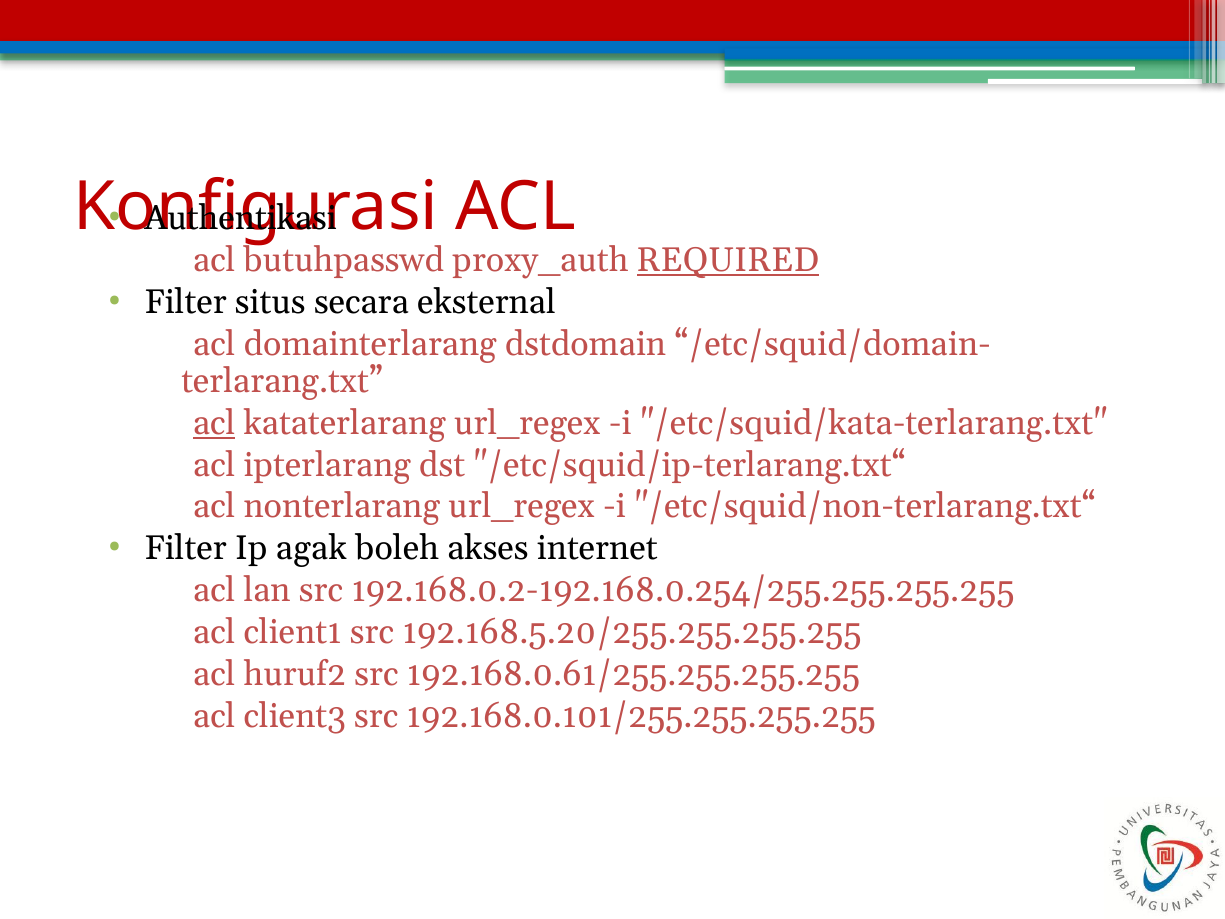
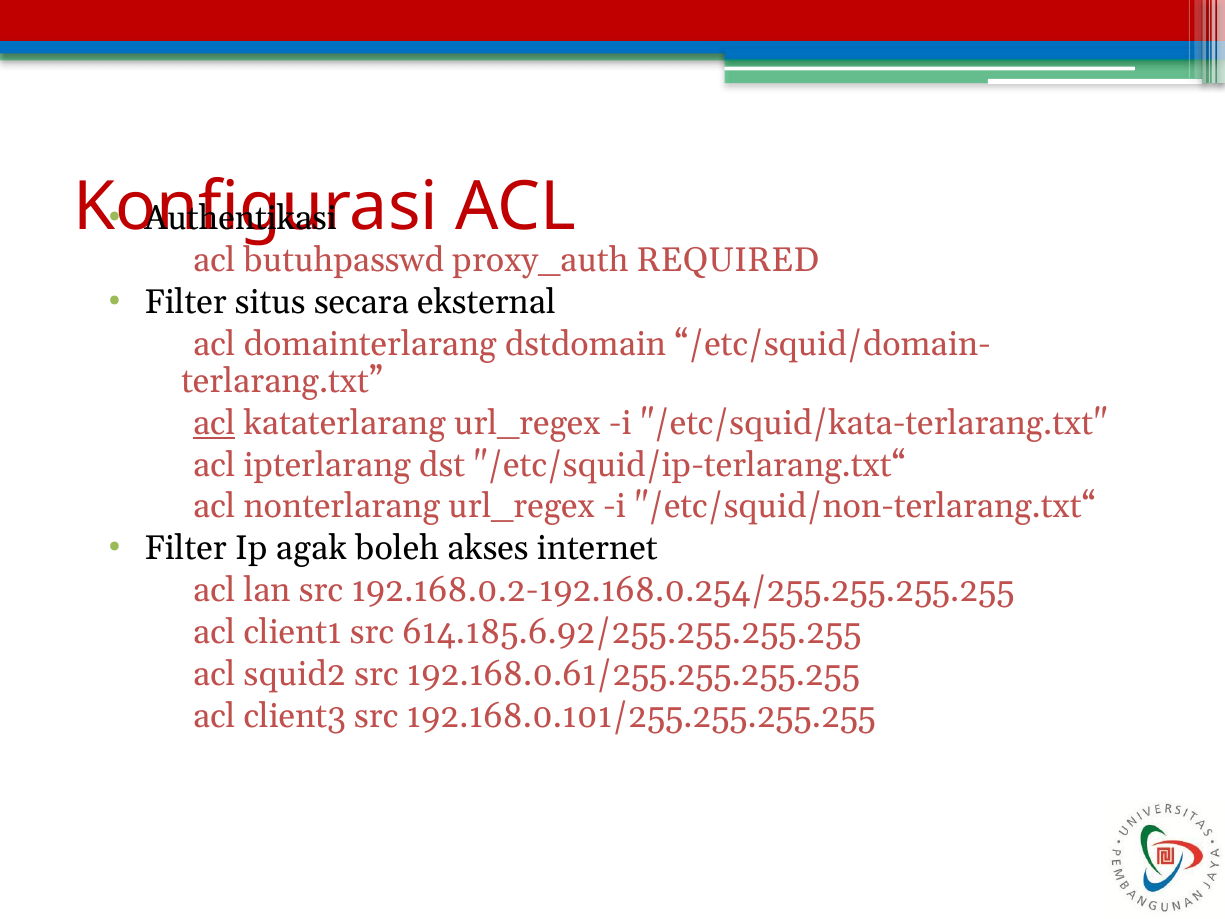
REQUIRED underline: present -> none
192.168.5.20/255.255.255.255: 192.168.5.20/255.255.255.255 -> 614.185.6.92/255.255.255.255
huruf2: huruf2 -> squid2
